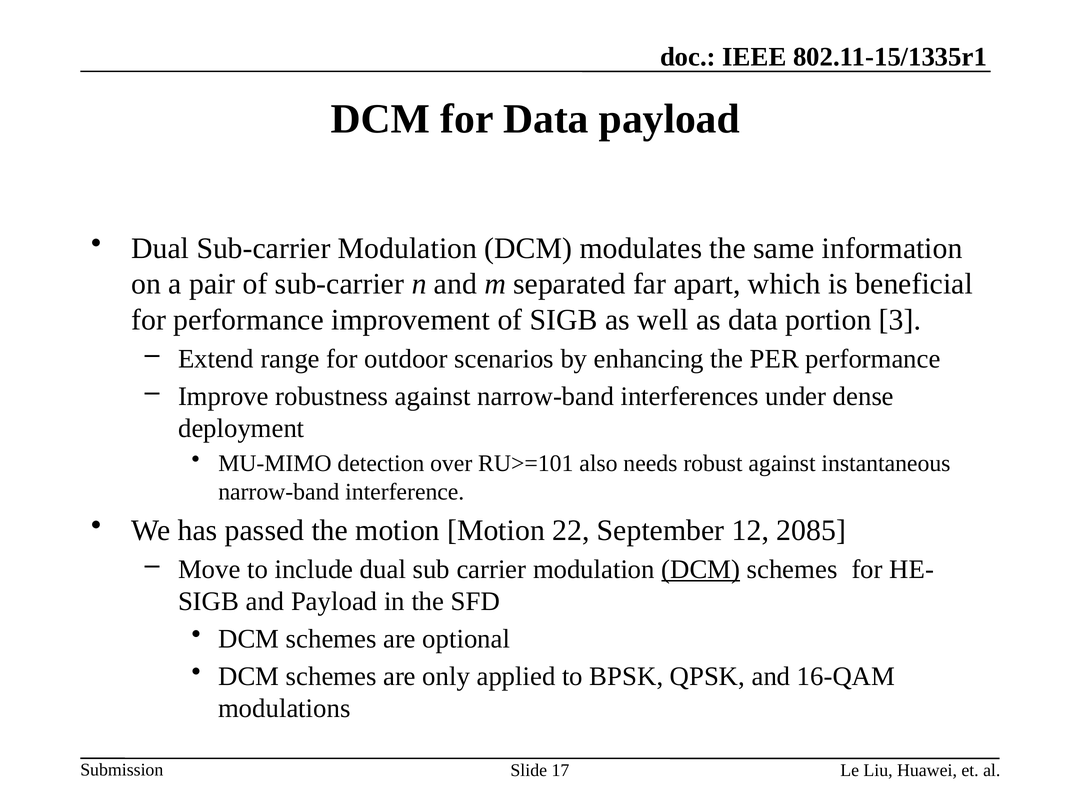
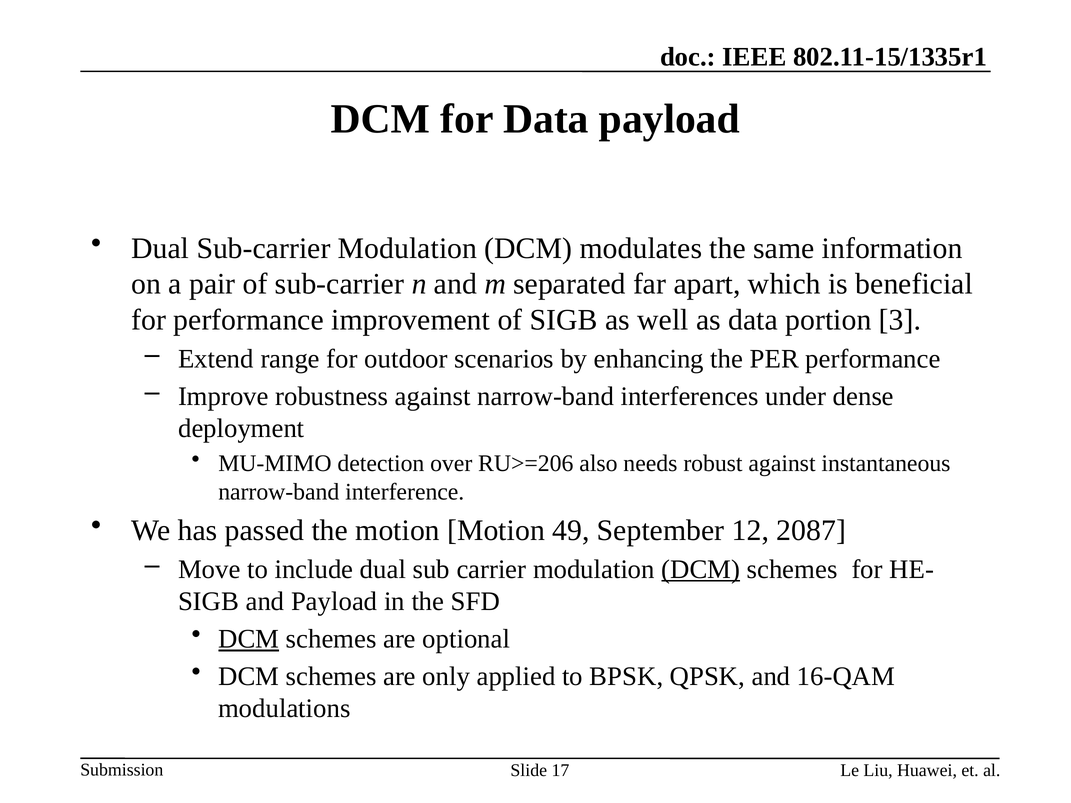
RU>=101: RU>=101 -> RU>=206
22: 22 -> 49
2085: 2085 -> 2087
DCM at (249, 639) underline: none -> present
